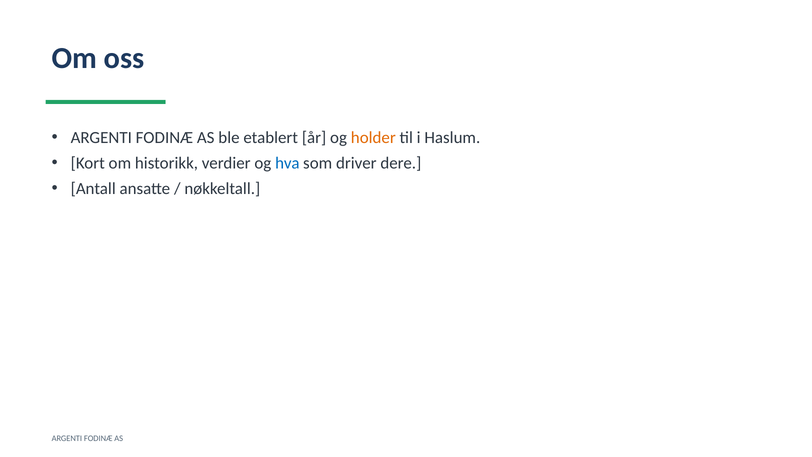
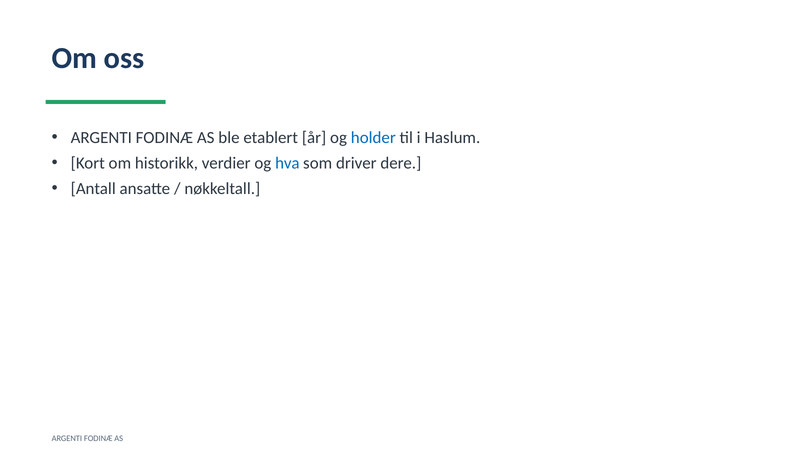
holder colour: orange -> blue
